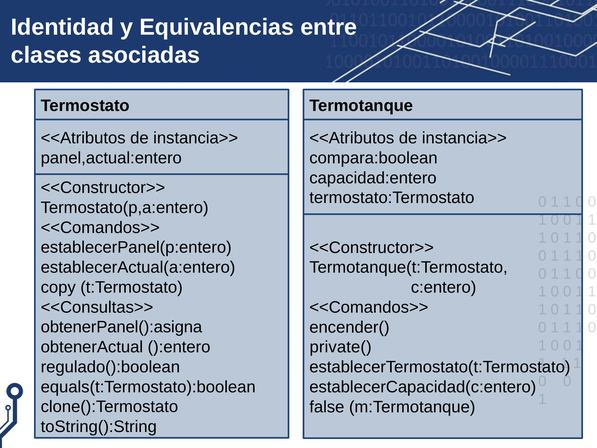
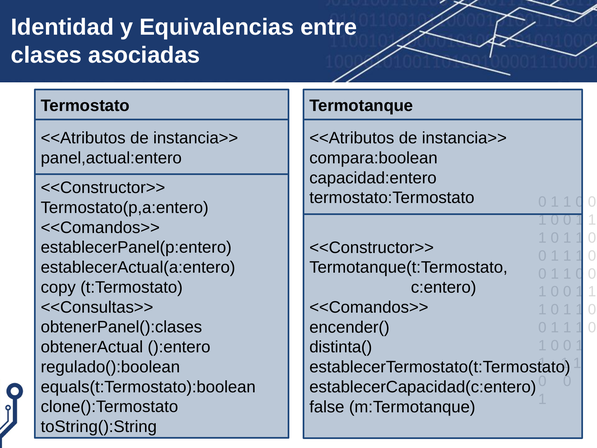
obtenerPanel():asigna: obtenerPanel():asigna -> obtenerPanel():clases
private(: private( -> distinta(
